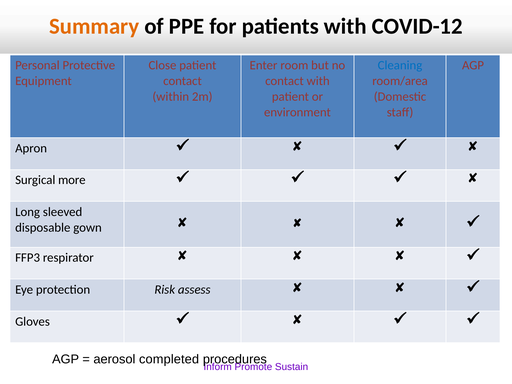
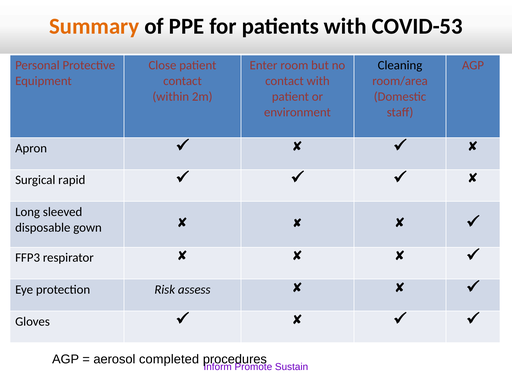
COVID-12: COVID-12 -> COVID-53
Cleaning colour: blue -> black
more: more -> rapid
